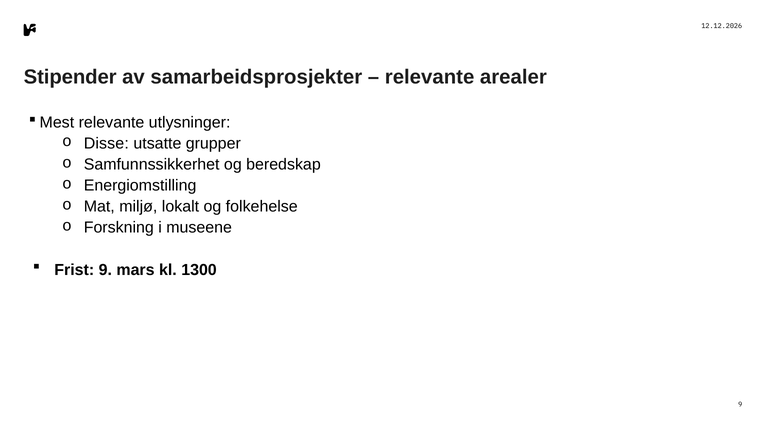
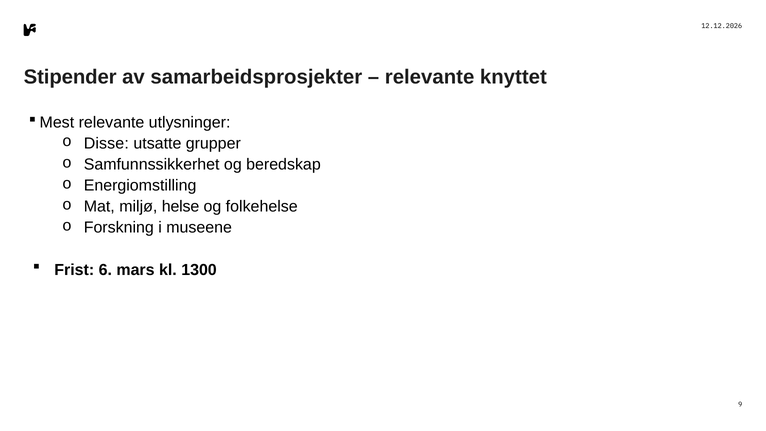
arealer: arealer -> knyttet
lokalt: lokalt -> helse
Frist 9: 9 -> 6
